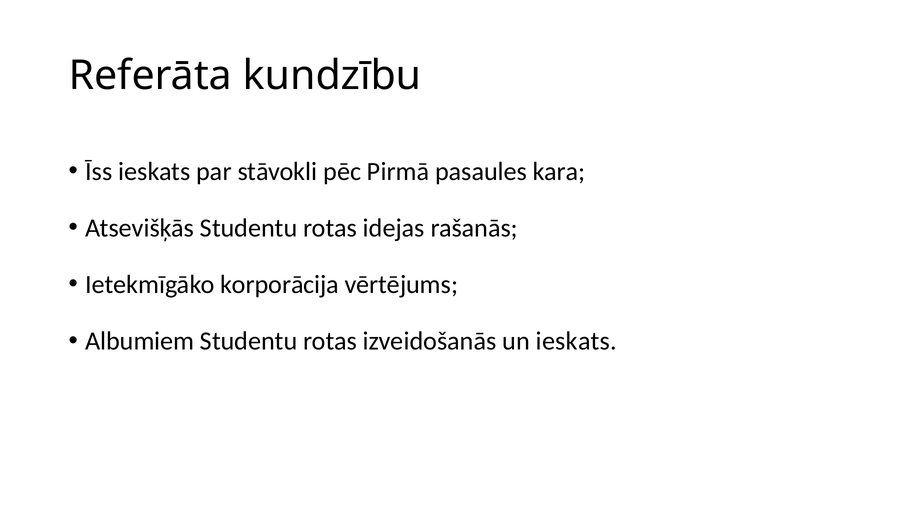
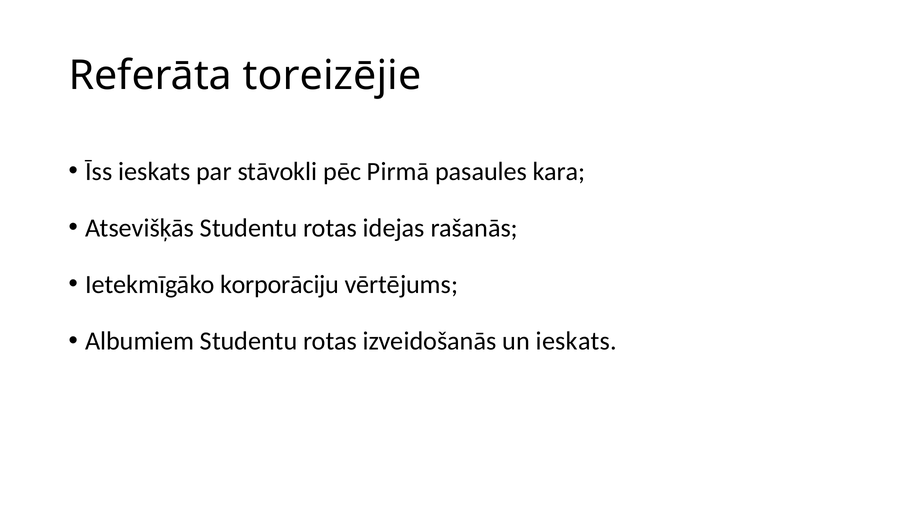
kundzību: kundzību -> toreizējie
korporācija: korporācija -> korporāciju
